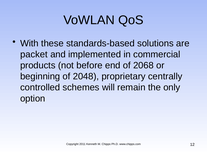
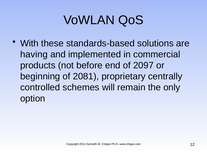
packet: packet -> having
2068: 2068 -> 2097
2048: 2048 -> 2081
